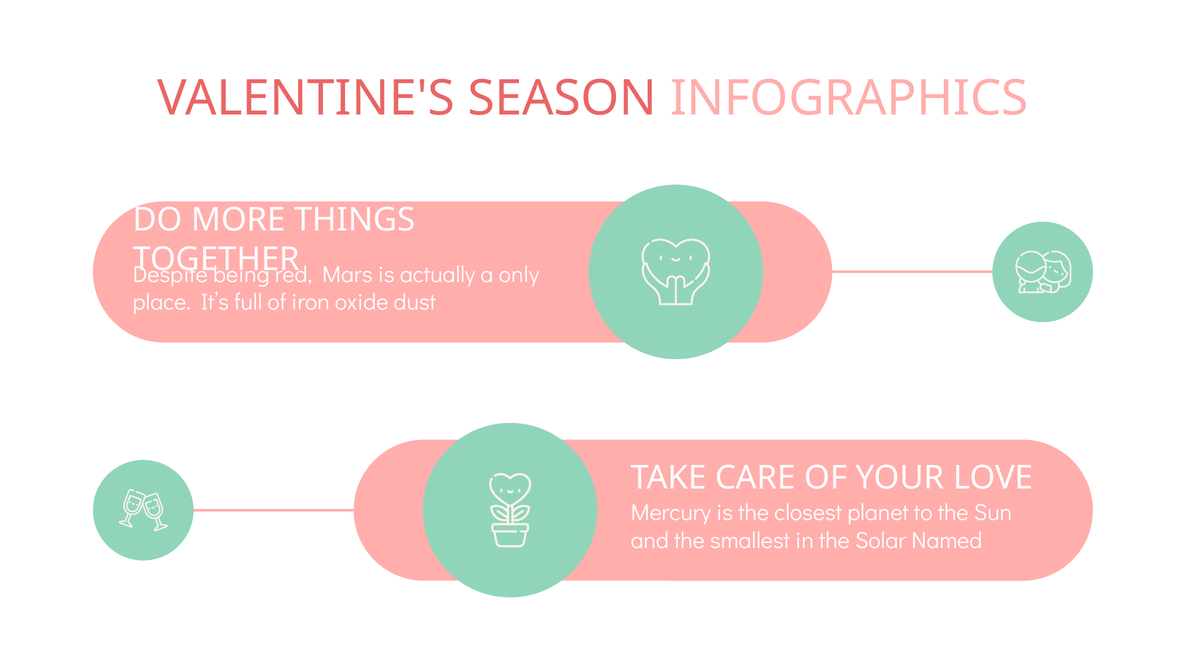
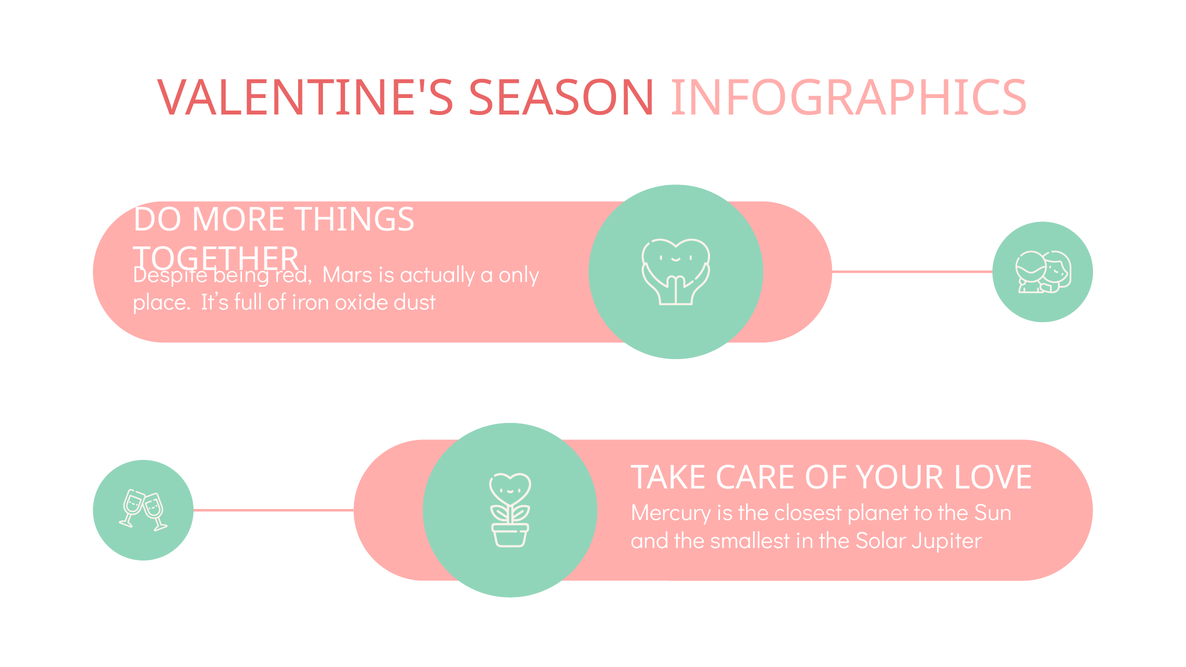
Named: Named -> Jupiter
